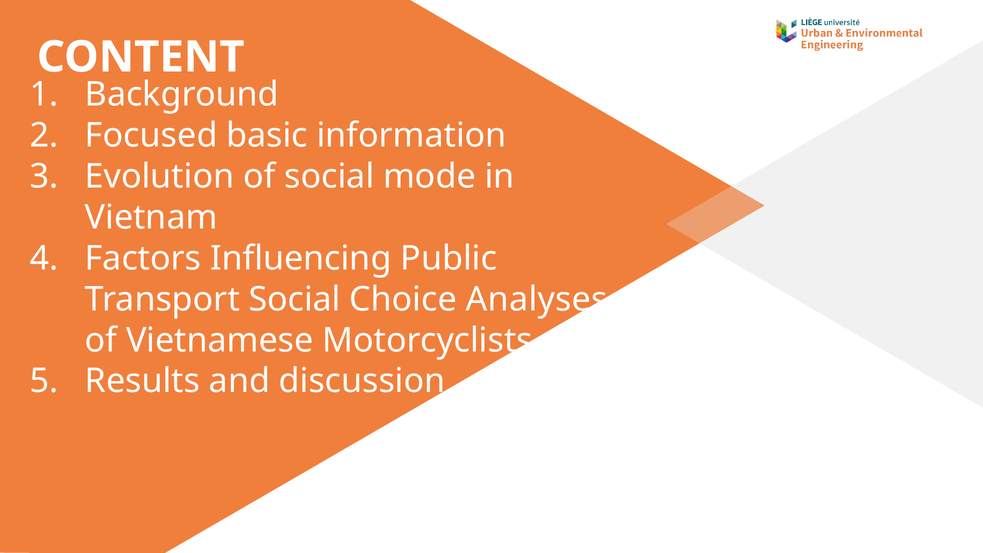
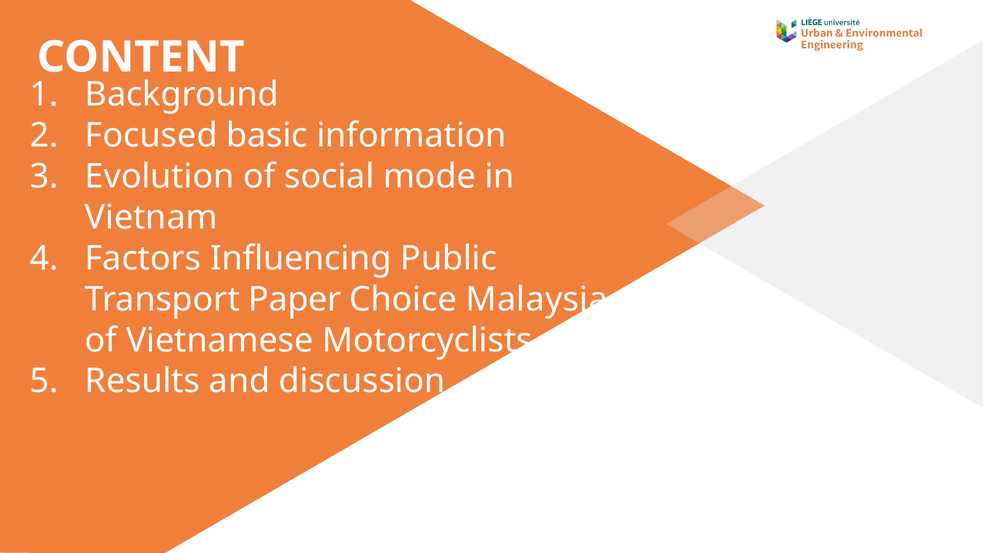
Transport Social: Social -> Paper
Analyses: Analyses -> Malaysia
